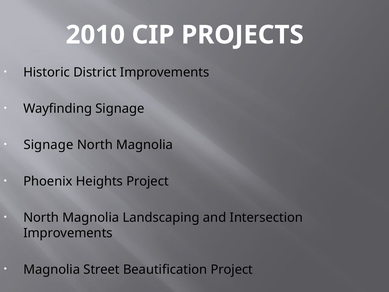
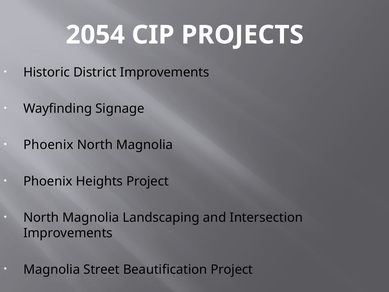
2010: 2010 -> 2054
Signage at (48, 145): Signage -> Phoenix
